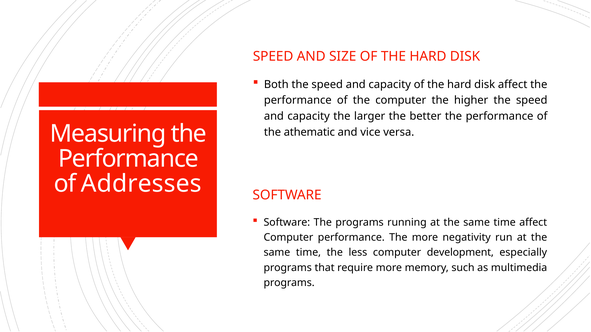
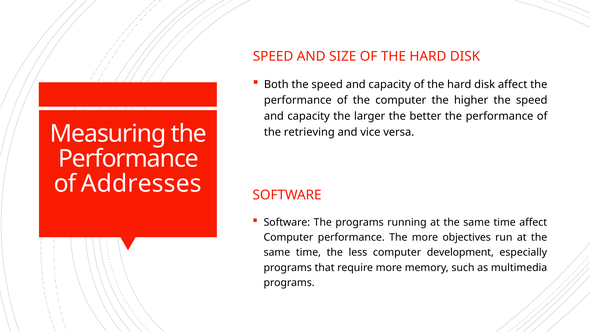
athematic: athematic -> retrieving
negativity: negativity -> objectives
